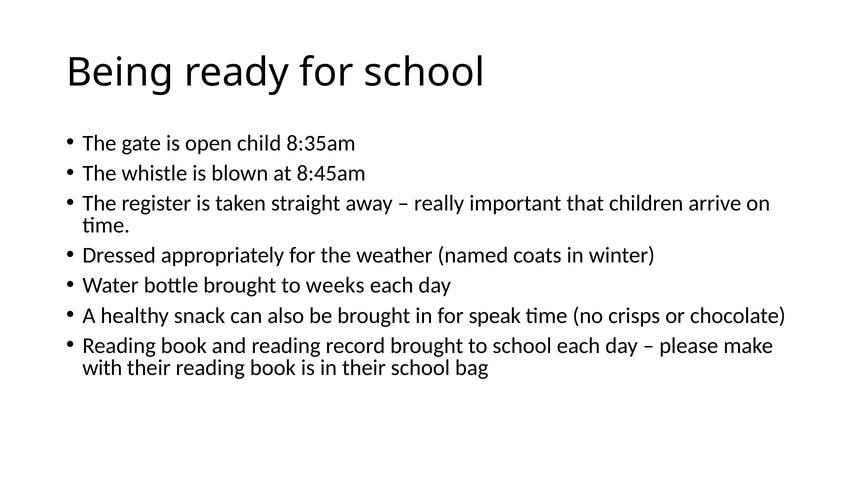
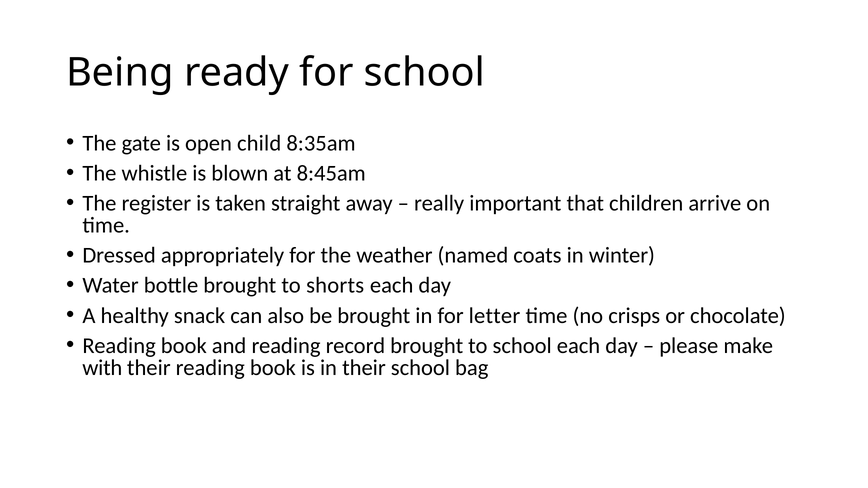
weeks: weeks -> shorts
speak: speak -> letter
